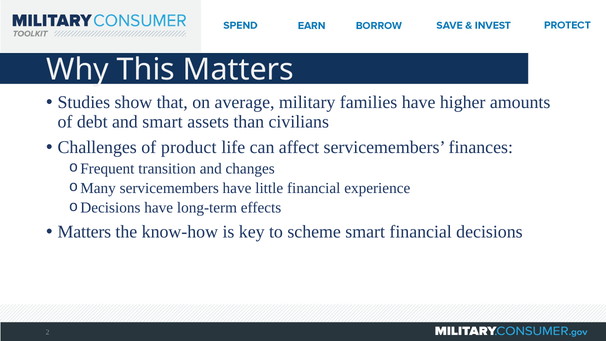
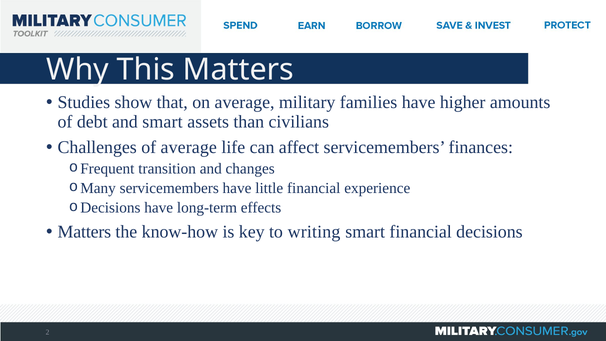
of product: product -> average
scheme: scheme -> writing
